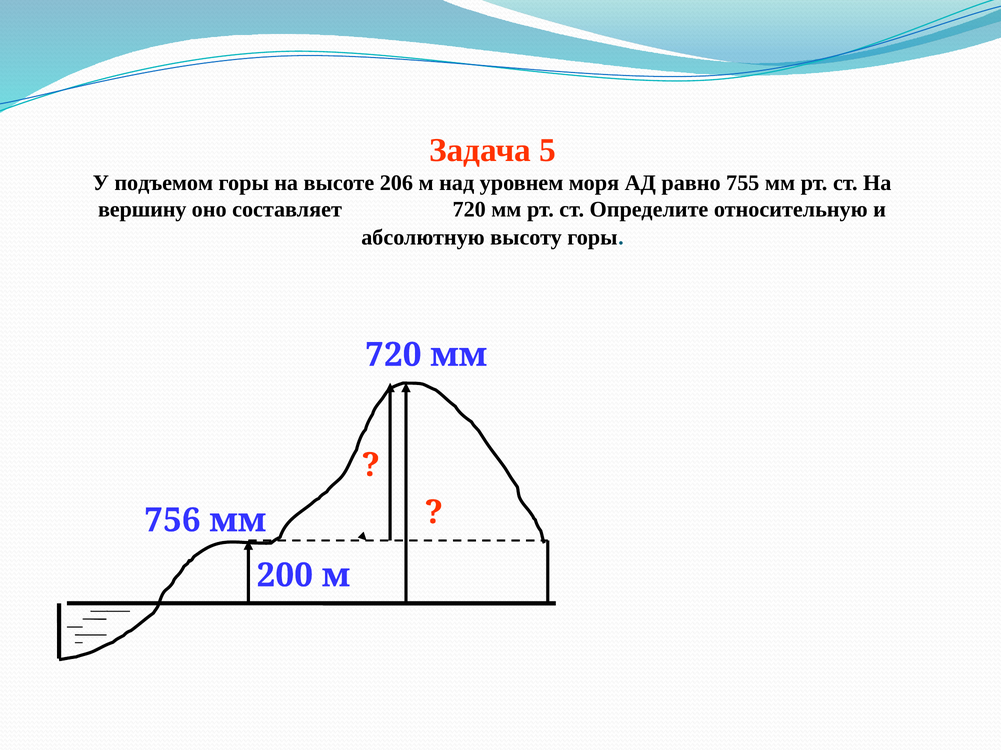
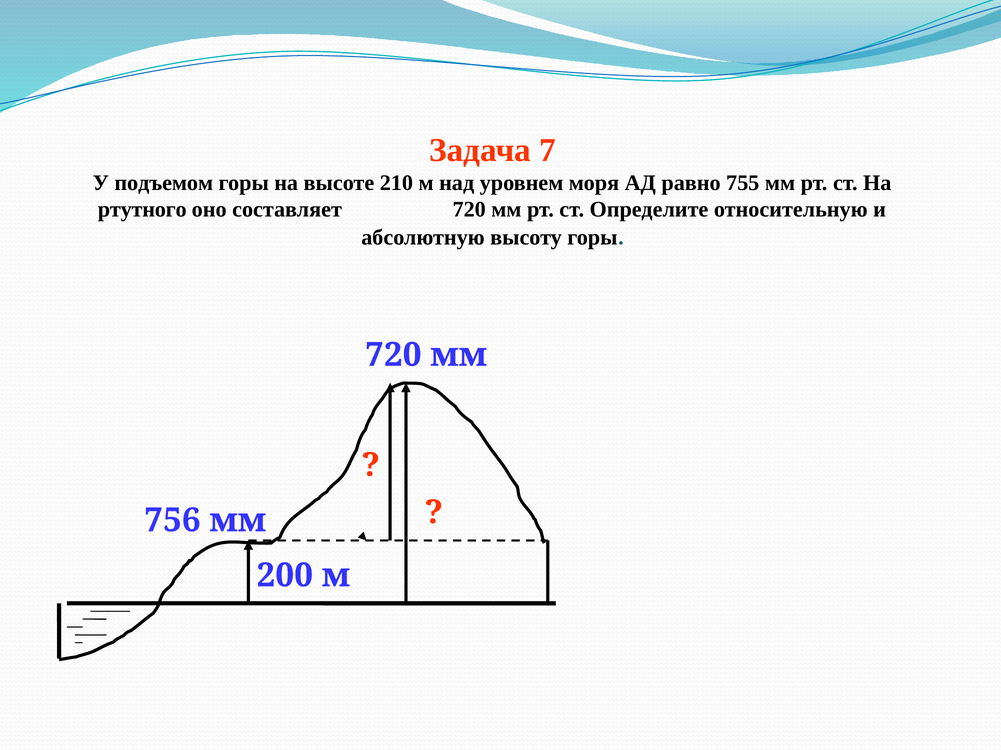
5: 5 -> 7
206: 206 -> 210
вершину: вершину -> ртутного
